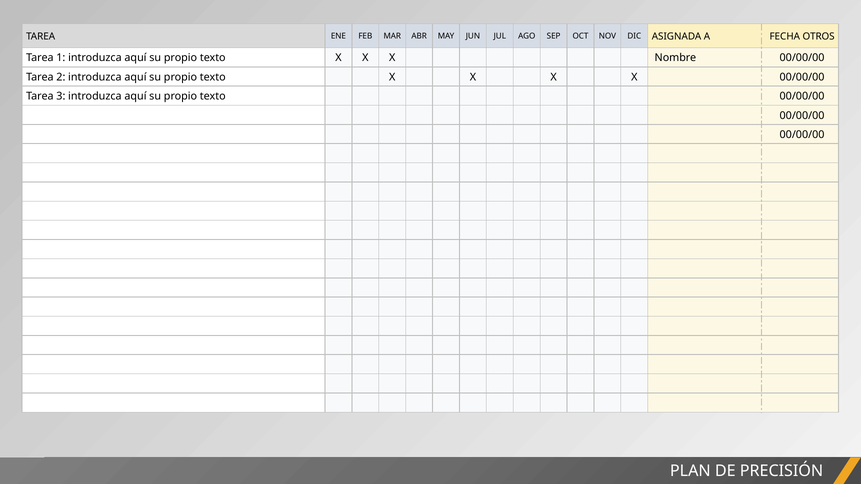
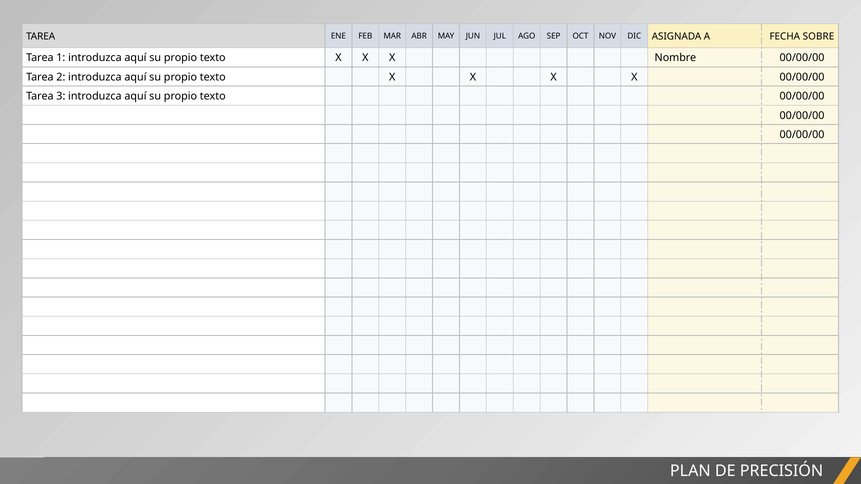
OTROS: OTROS -> SOBRE
